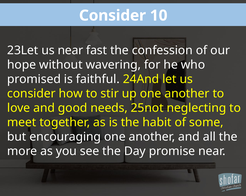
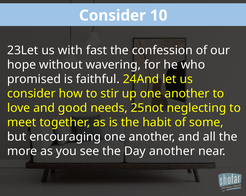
us near: near -> with
Day promise: promise -> another
